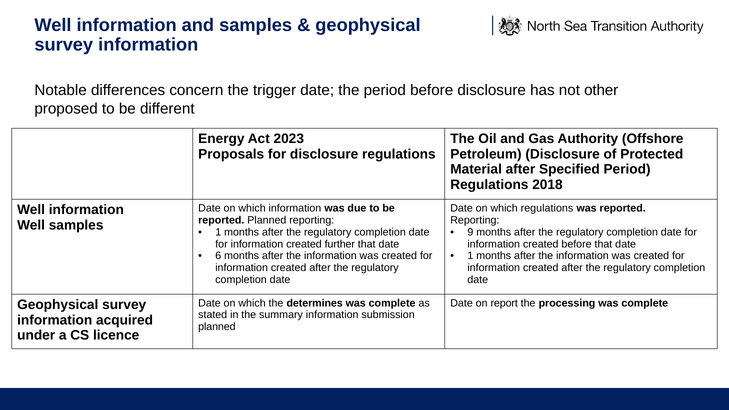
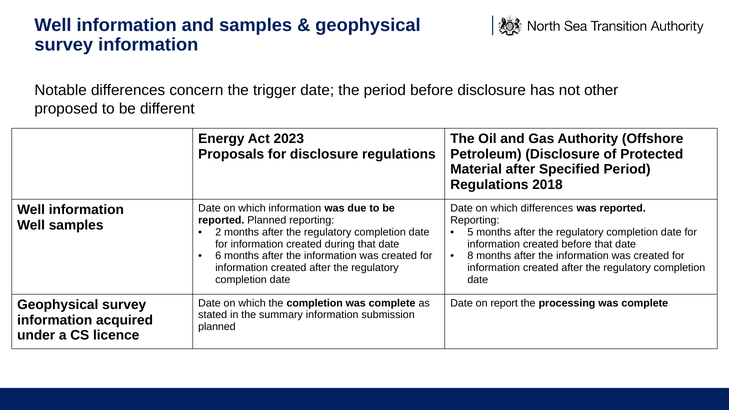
which regulations: regulations -> differences
1 at (218, 232): 1 -> 2
9: 9 -> 5
further: further -> during
1 at (470, 256): 1 -> 8
the determines: determines -> completion
